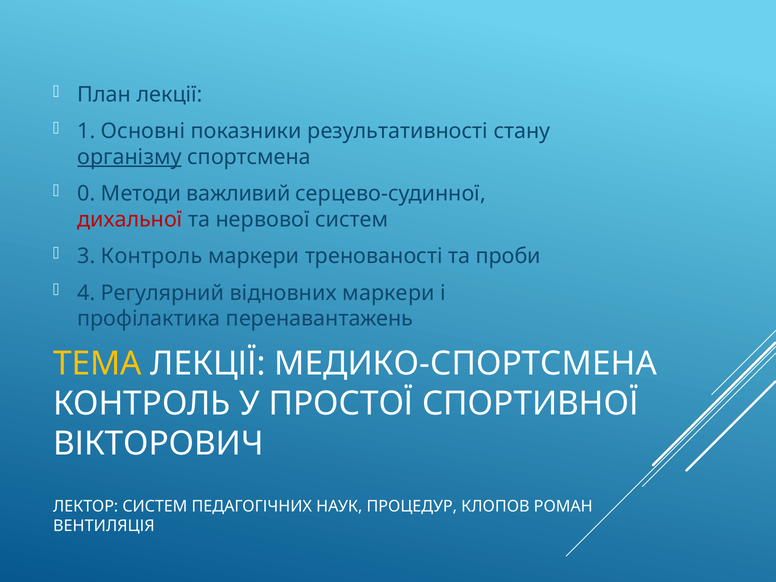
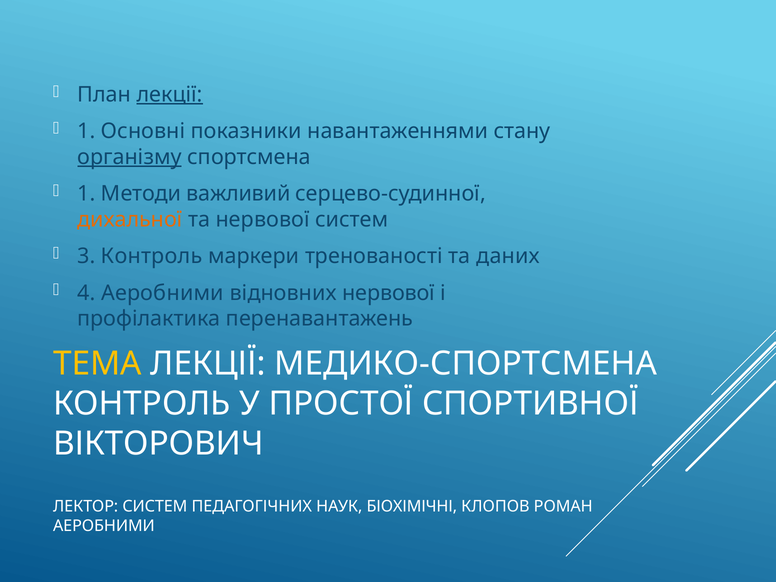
лекції at (170, 94) underline: none -> present
результативності: результативності -> навантаженнями
0 at (86, 194): 0 -> 1
дихальної colour: red -> orange
проби: проби -> даних
4 Регулярний: Регулярний -> Аеробними
відновних маркери: маркери -> нервової
ПРОЦЕДУР: ПРОЦЕДУР -> БІОХІМІЧНІ
ВЕНТИЛЯЦІЯ at (104, 526): ВЕНТИЛЯЦІЯ -> АЕРОБНИМИ
